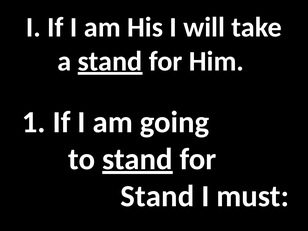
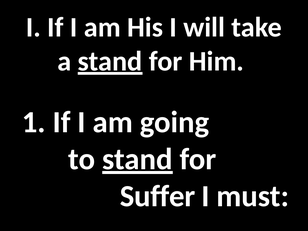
Stand at (157, 196): Stand -> Suffer
